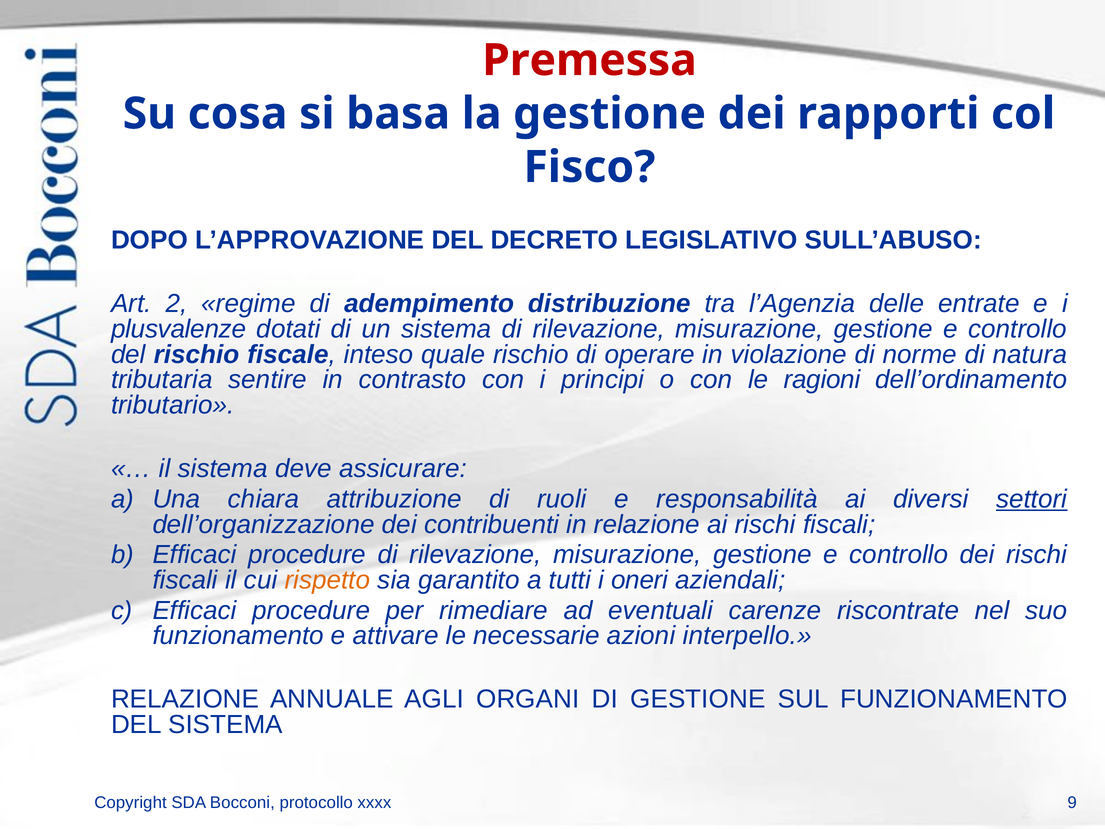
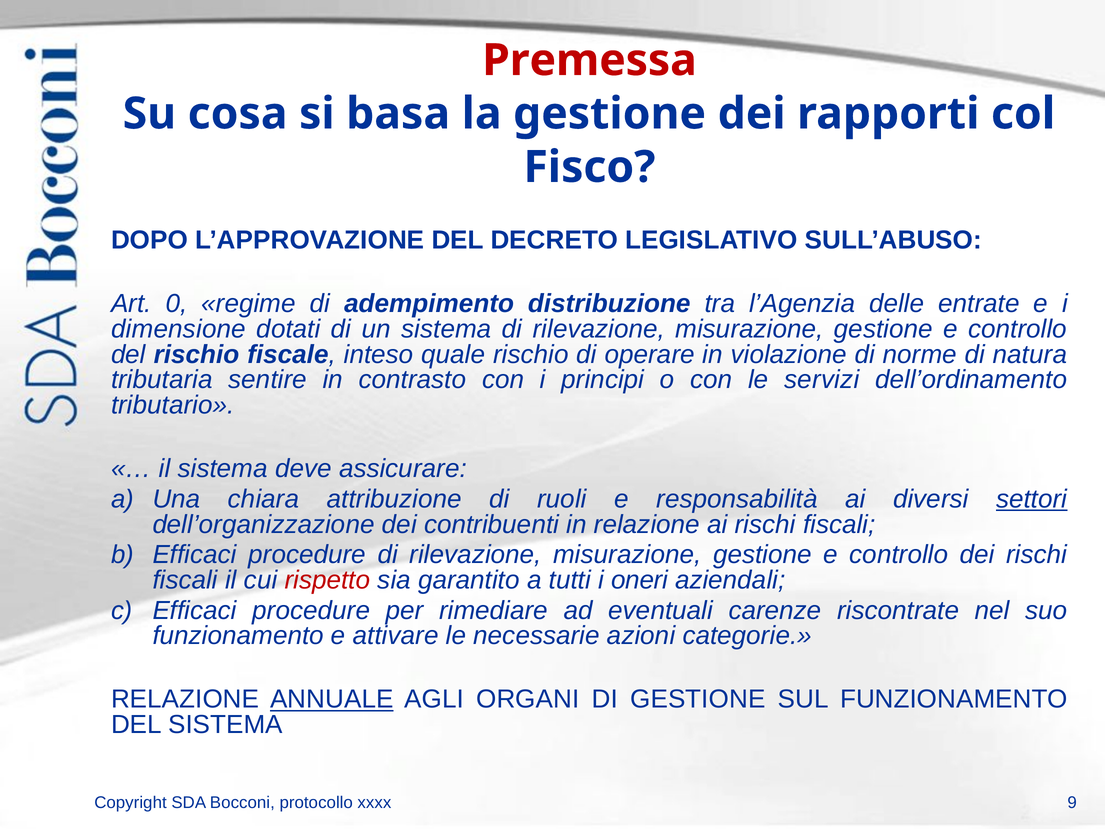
2: 2 -> 0
plusvalenze: plusvalenze -> dimensione
ragioni: ragioni -> servizi
rispetto colour: orange -> red
interpello: interpello -> categorie
ANNUALE underline: none -> present
